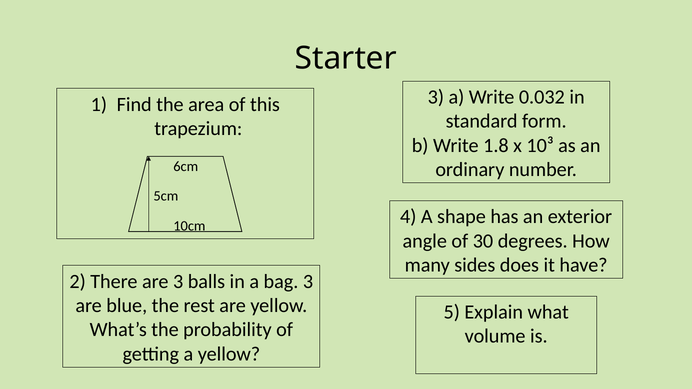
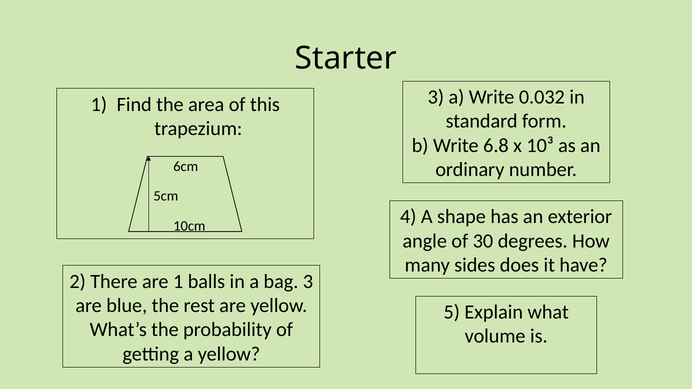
1.8: 1.8 -> 6.8
are 3: 3 -> 1
